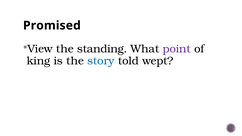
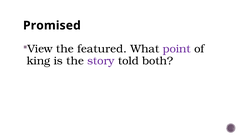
standing: standing -> featured
story colour: blue -> purple
wept: wept -> both
